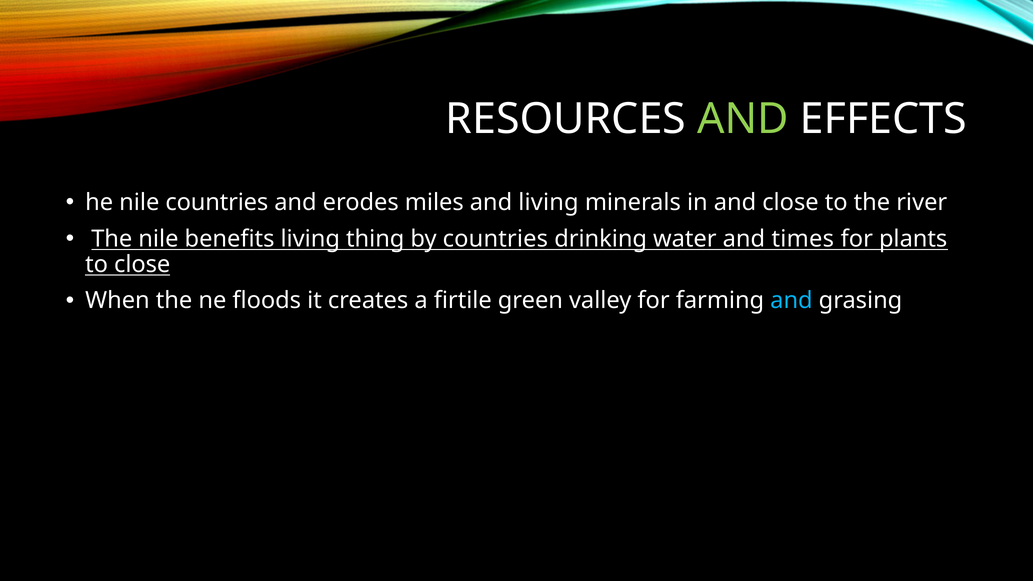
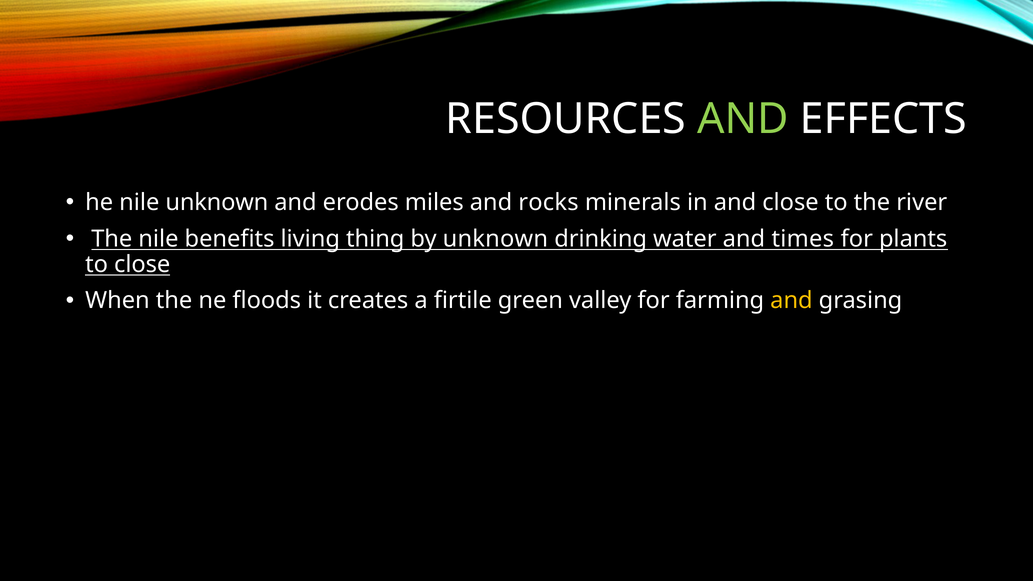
nile countries: countries -> unknown
and living: living -> rocks
by countries: countries -> unknown
and at (791, 301) colour: light blue -> yellow
